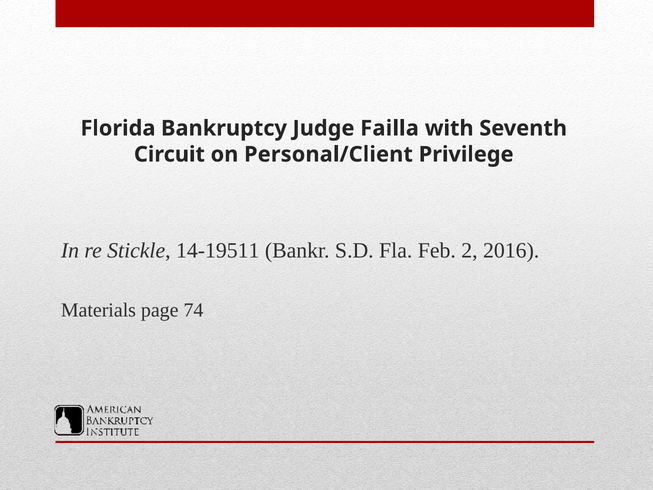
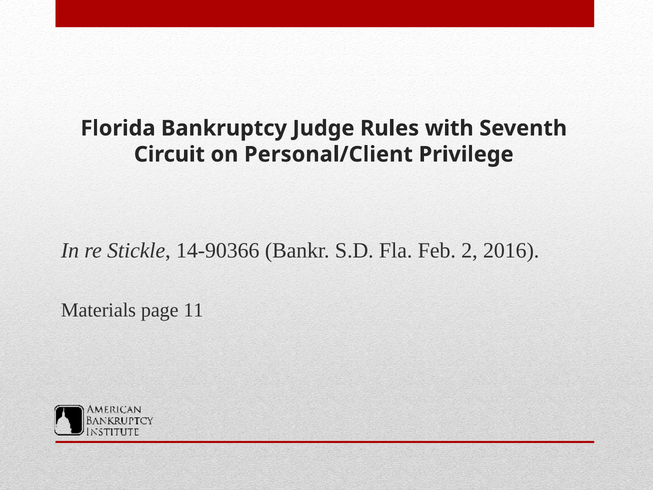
Failla: Failla -> Rules
14-19511: 14-19511 -> 14-90366
74: 74 -> 11
